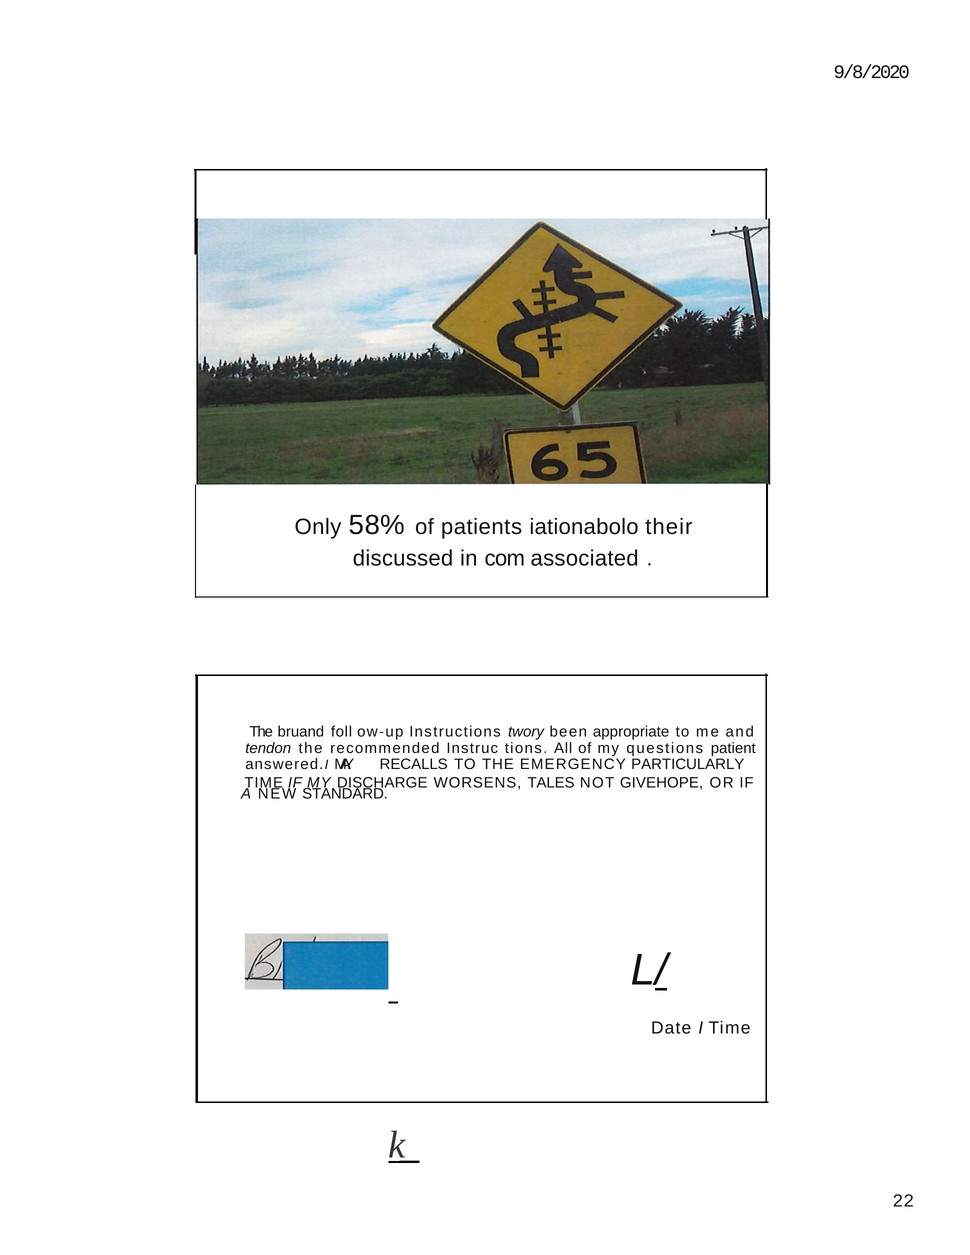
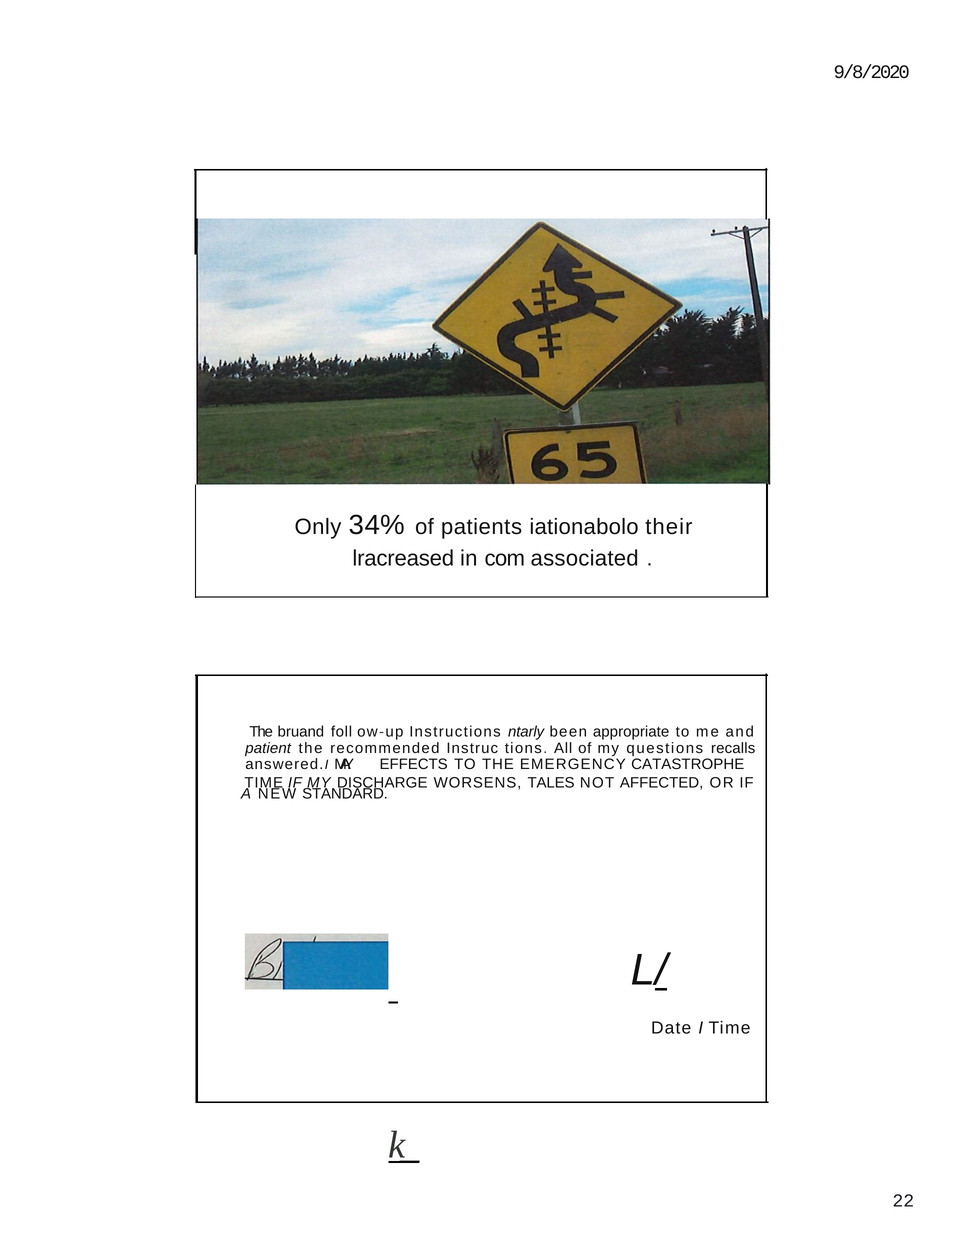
58%: 58% -> 34%
discussed: discussed -> lracreased
twory: twory -> ntarly
tendon at (268, 748): tendon -> patient
questions patient: patient -> recalls
RECALLS: RECALLS -> EFFECTS
PARTICULARLY: PARTICULARLY -> CATASTROPHE
GIVEHOPE: GIVEHOPE -> AFFECTED
